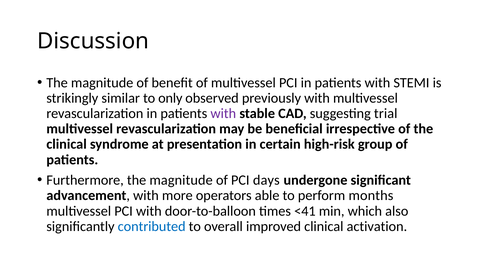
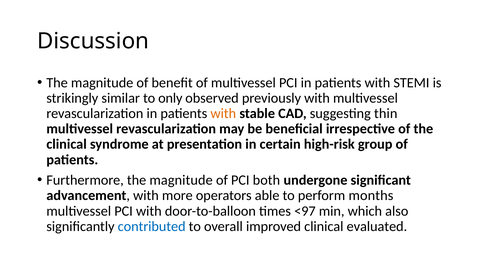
with at (223, 113) colour: purple -> orange
trial: trial -> thin
days: days -> both
<41: <41 -> <97
activation: activation -> evaluated
